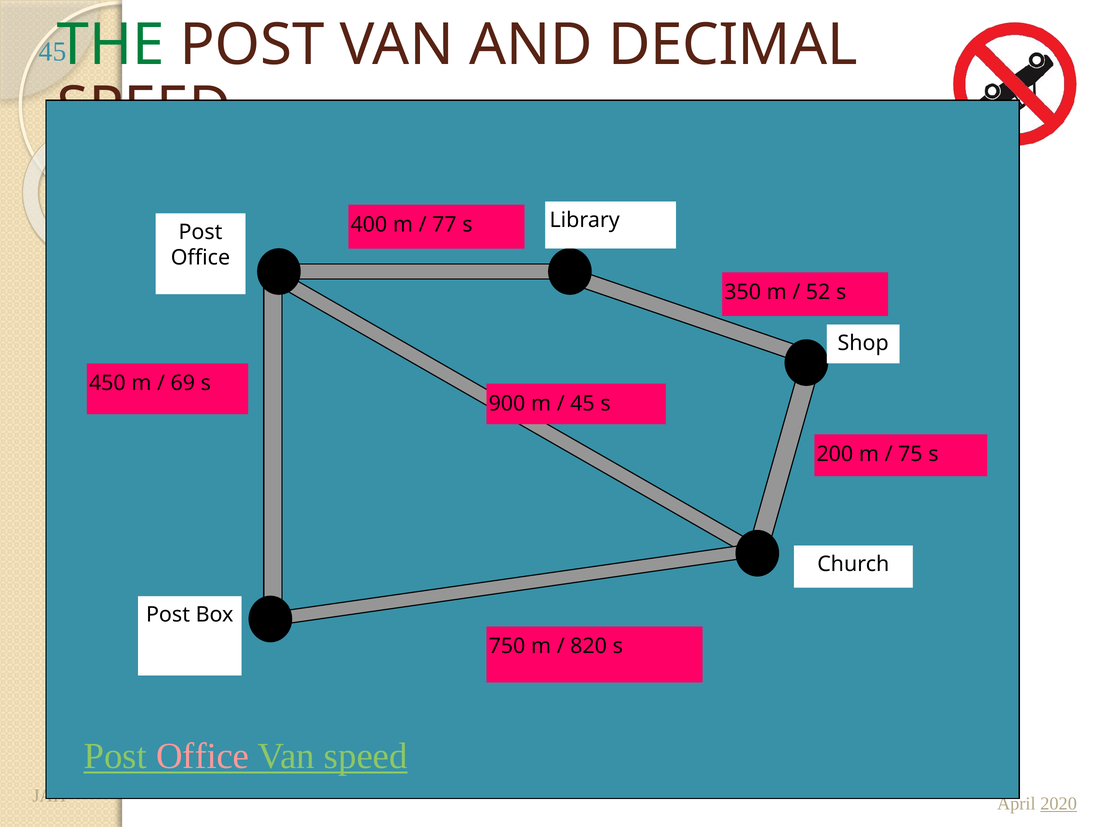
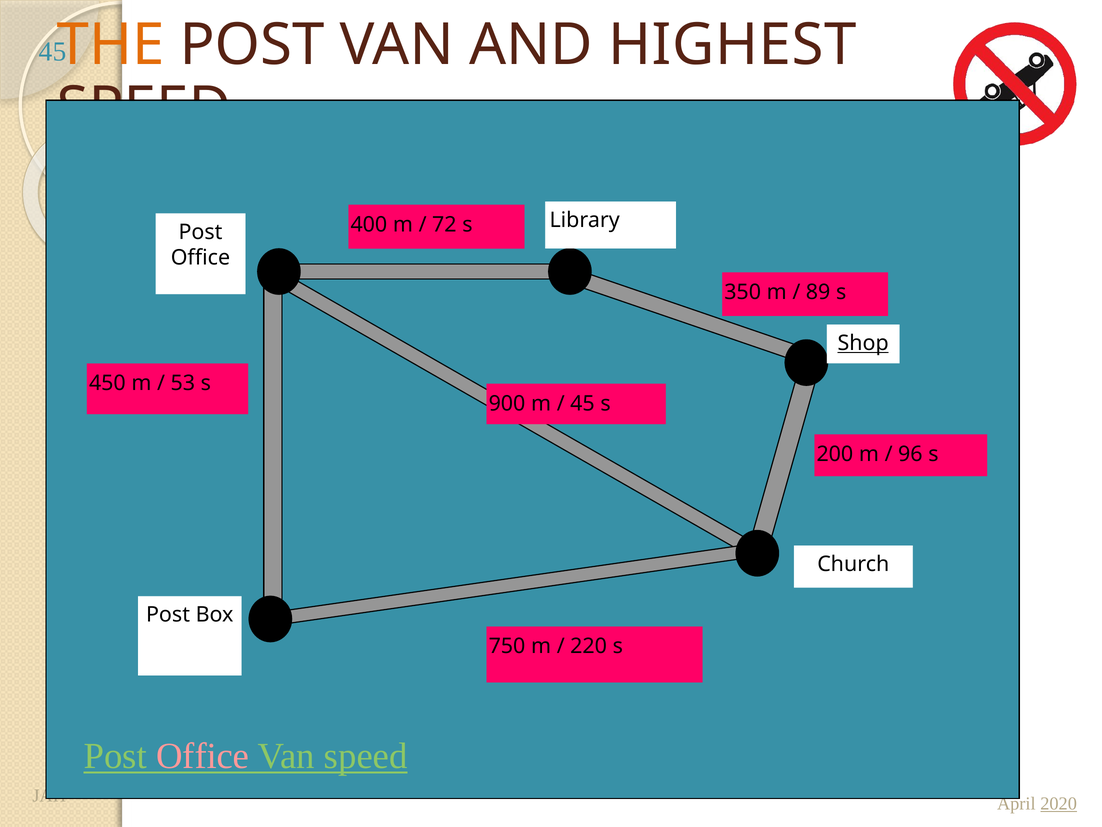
THE colour: green -> orange
DECIMAL: DECIMAL -> HIGHEST
77: 77 -> 72
52: 52 -> 89
Shop underline: none -> present
69: 69 -> 53
75: 75 -> 96
820: 820 -> 220
